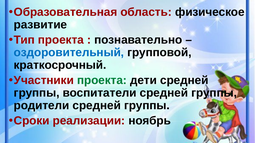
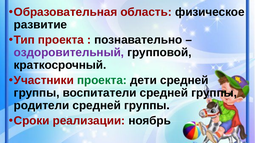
оздоровительный colour: blue -> purple
